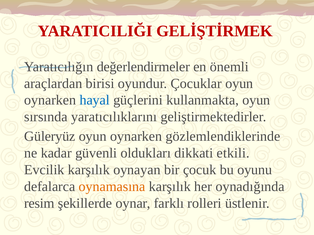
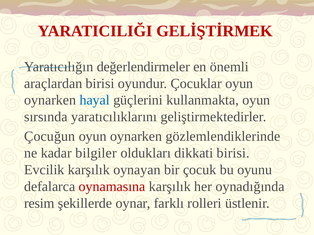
Güleryüz: Güleryüz -> Çocuğun
güvenli: güvenli -> bilgiler
dikkati etkili: etkili -> birisi
oynamasına colour: orange -> red
